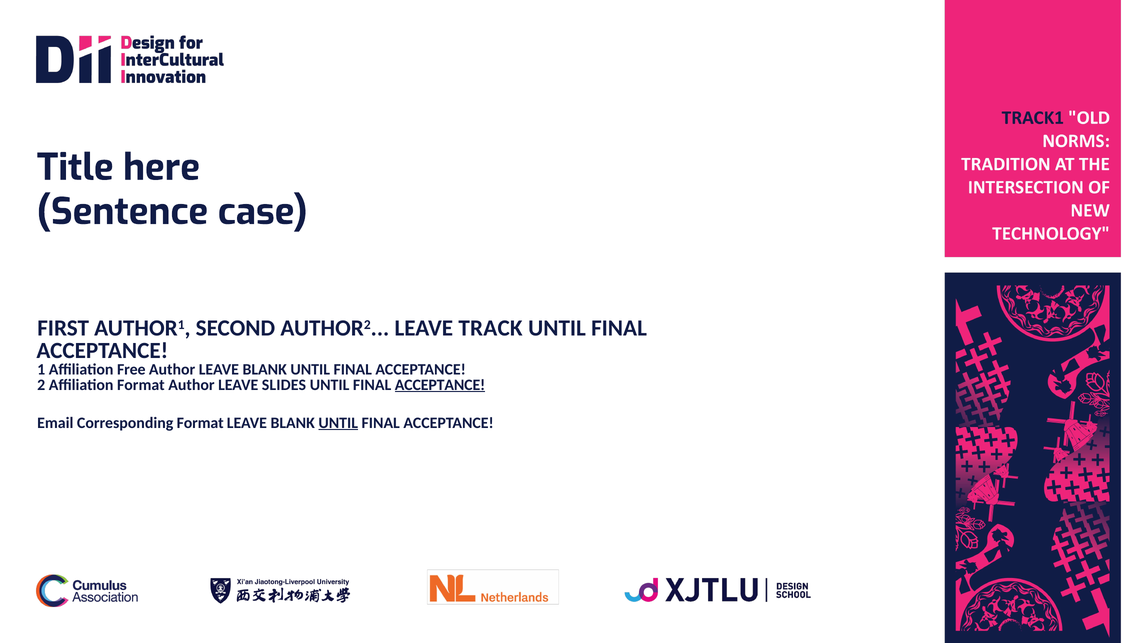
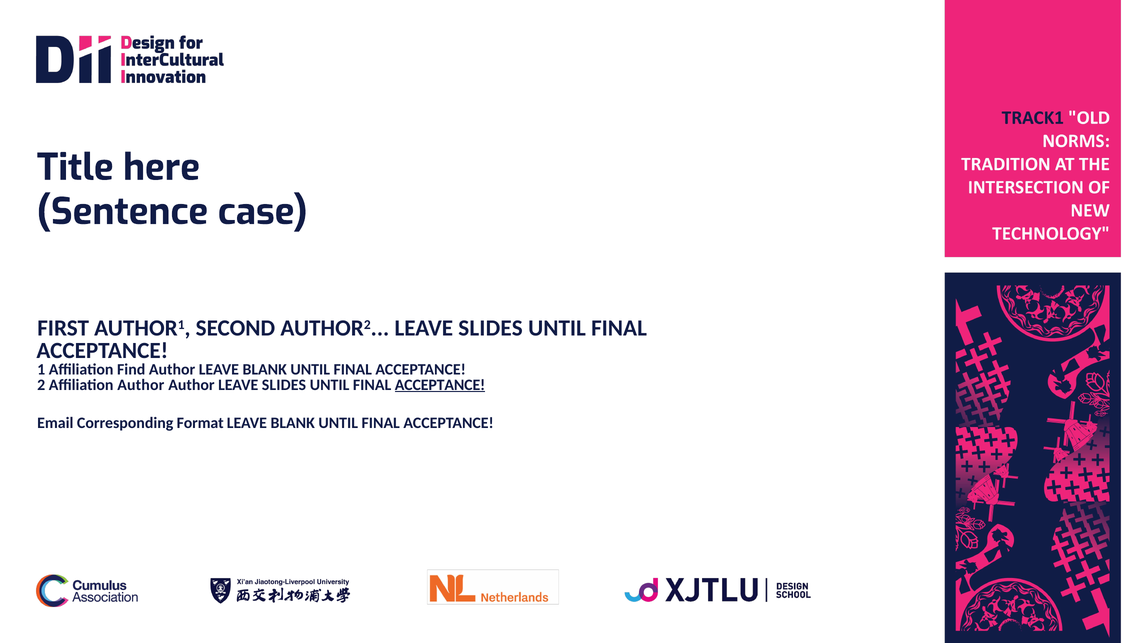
AUTHOR2 LEAVE TRACK: TRACK -> SLIDES
Free: Free -> Find
Affiliation Format: Format -> Author
UNTIL at (338, 423) underline: present -> none
